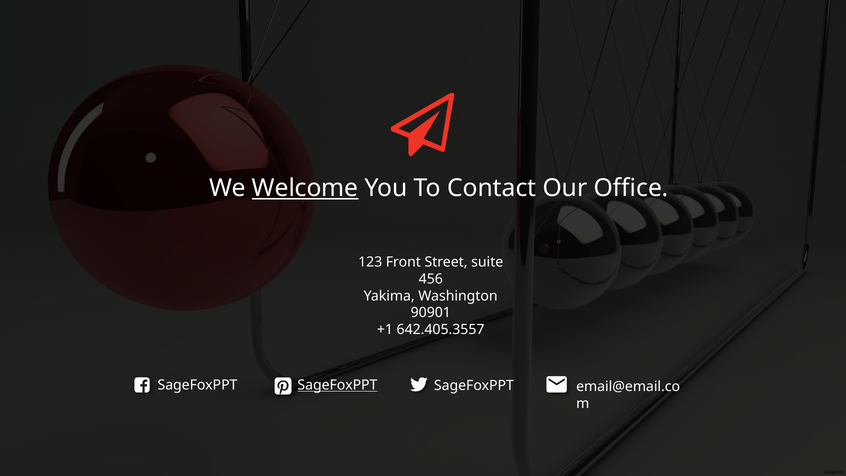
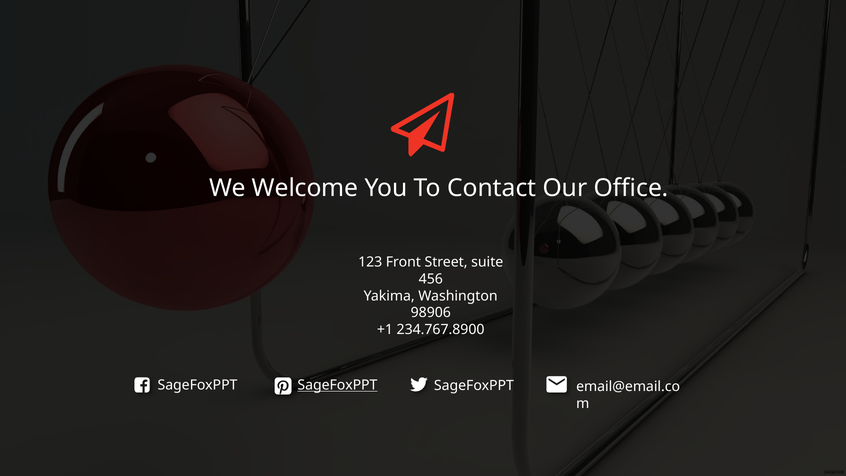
Welcome underline: present -> none
90901: 90901 -> 98906
642.405.3557: 642.405.3557 -> 234.767.8900
